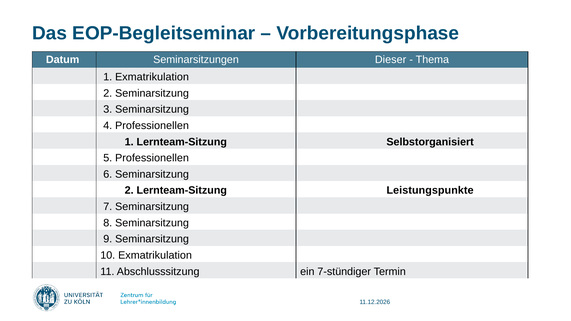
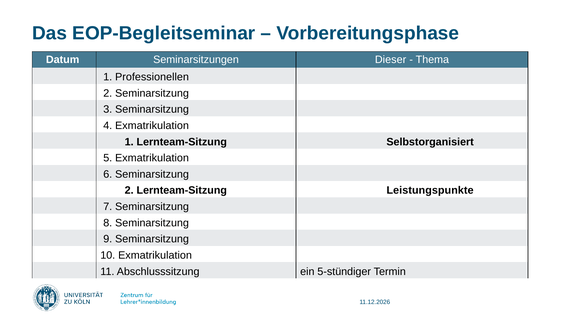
1 Exmatrikulation: Exmatrikulation -> Professionellen
4 Professionellen: Professionellen -> Exmatrikulation
5 Professionellen: Professionellen -> Exmatrikulation
7-stündiger: 7-stündiger -> 5-stündiger
